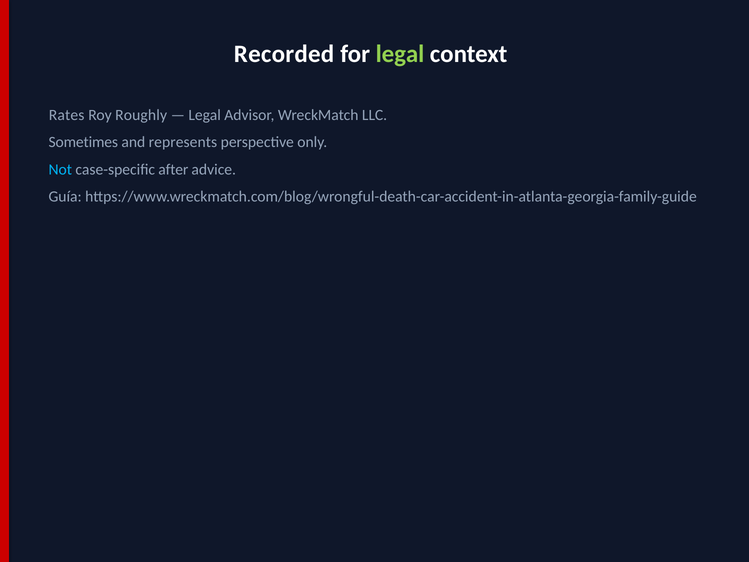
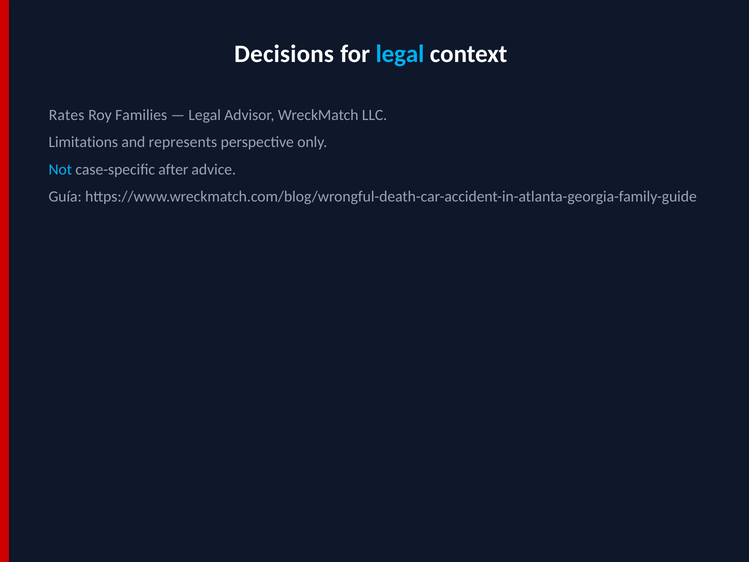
Recorded: Recorded -> Decisions
legal at (400, 54) colour: light green -> light blue
Roughly: Roughly -> Families
Sometimes: Sometimes -> Limitations
